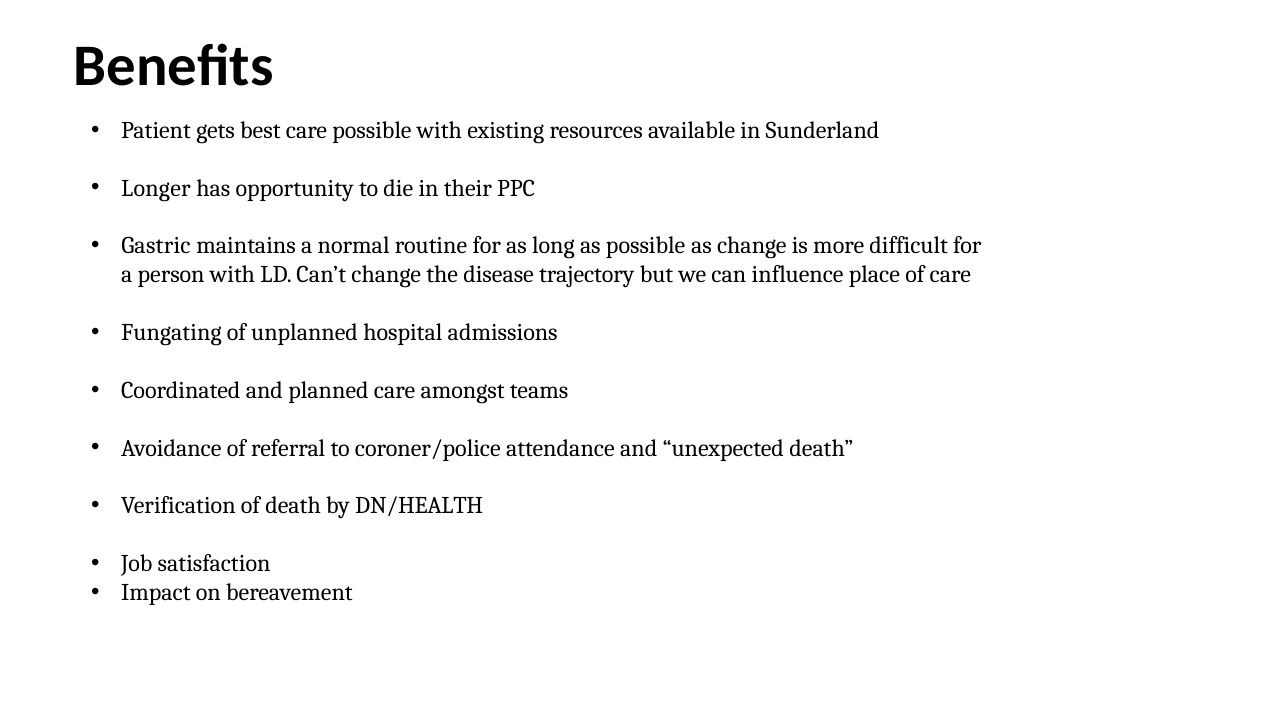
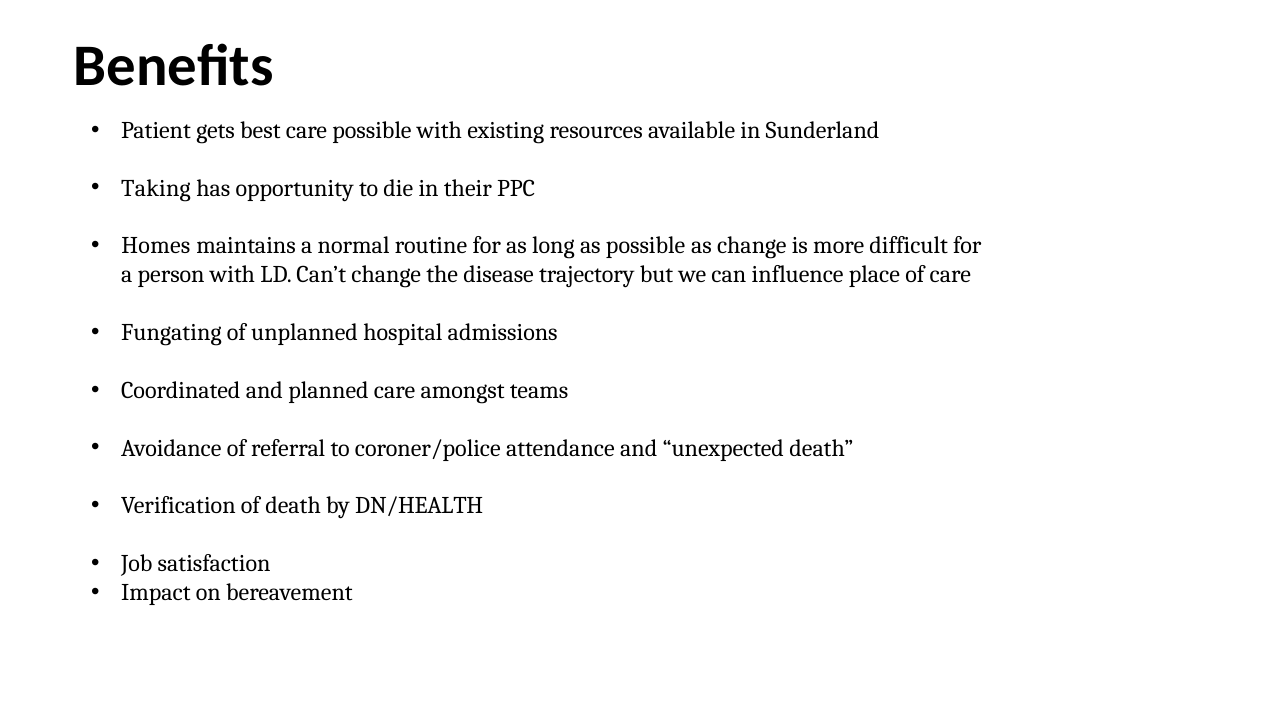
Longer: Longer -> Taking
Gastric: Gastric -> Homes
